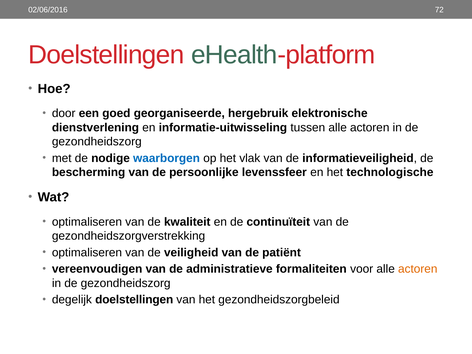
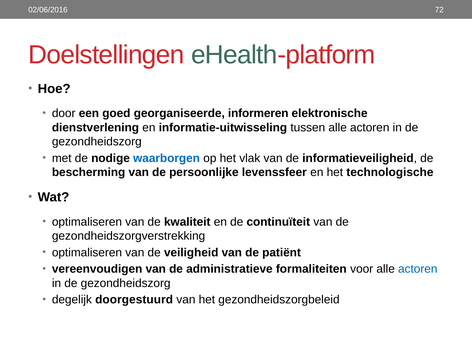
hergebruik: hergebruik -> informeren
actoren at (418, 269) colour: orange -> blue
degelijk doelstellingen: doelstellingen -> doorgestuurd
